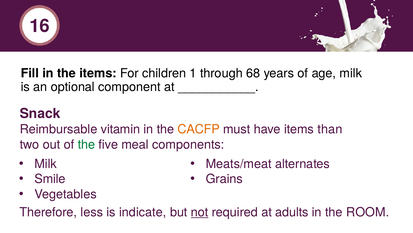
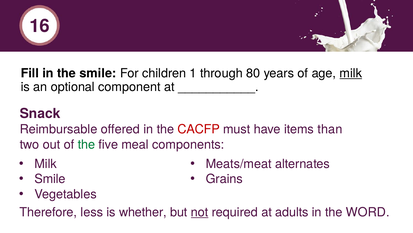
the items: items -> smile
68: 68 -> 80
milk at (351, 73) underline: none -> present
vitamin: vitamin -> offered
CACFP colour: orange -> red
indicate: indicate -> whether
ROOM: ROOM -> WORD
